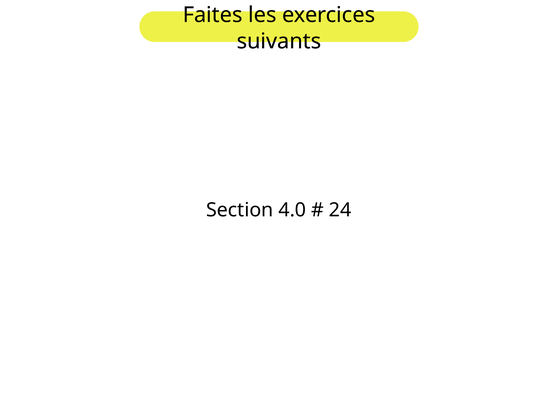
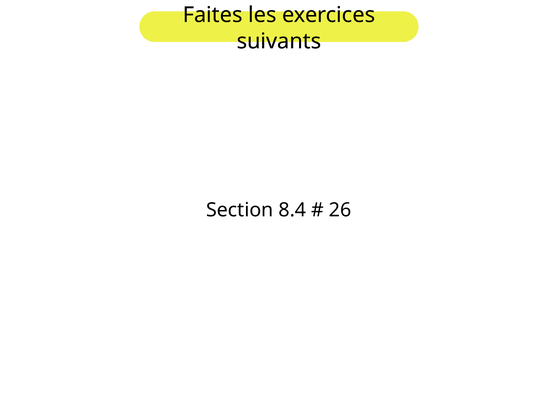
4.0: 4.0 -> 8.4
24: 24 -> 26
